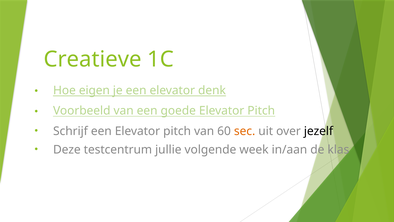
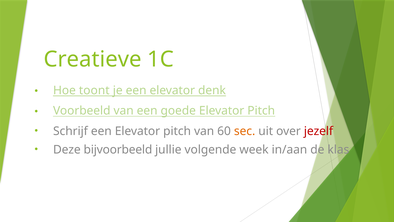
eigen: eigen -> toont
jezelf colour: black -> red
testcentrum: testcentrum -> bijvoorbeeld
